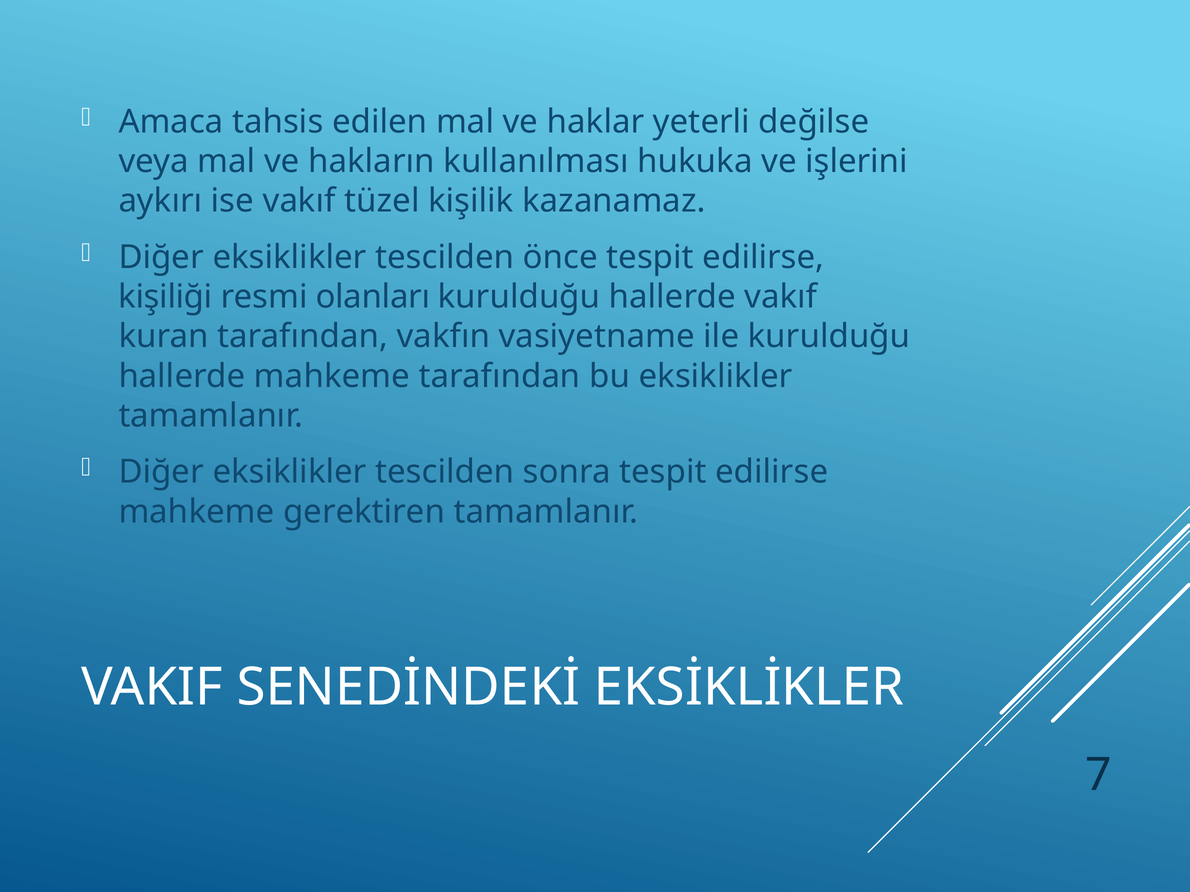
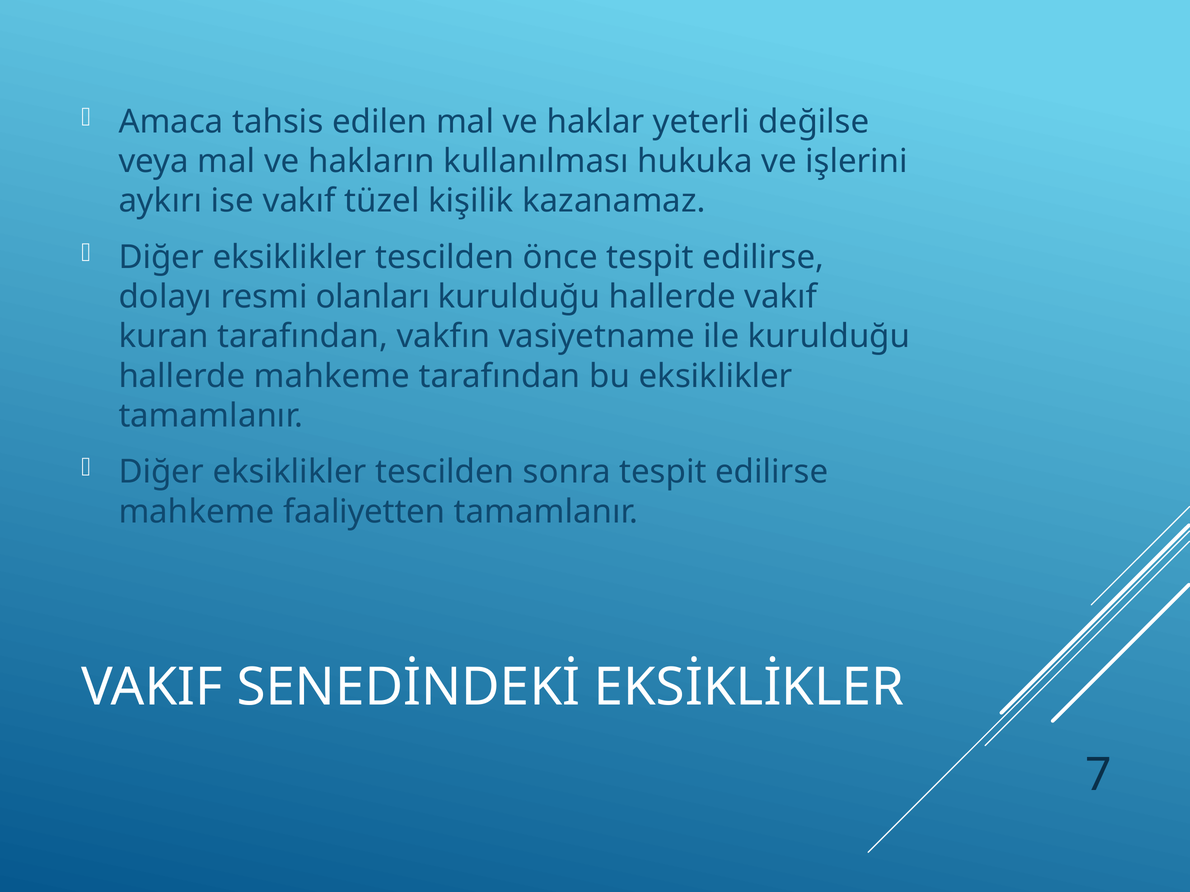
kişiliği: kişiliği -> dolayı
gerektiren: gerektiren -> faaliyetten
